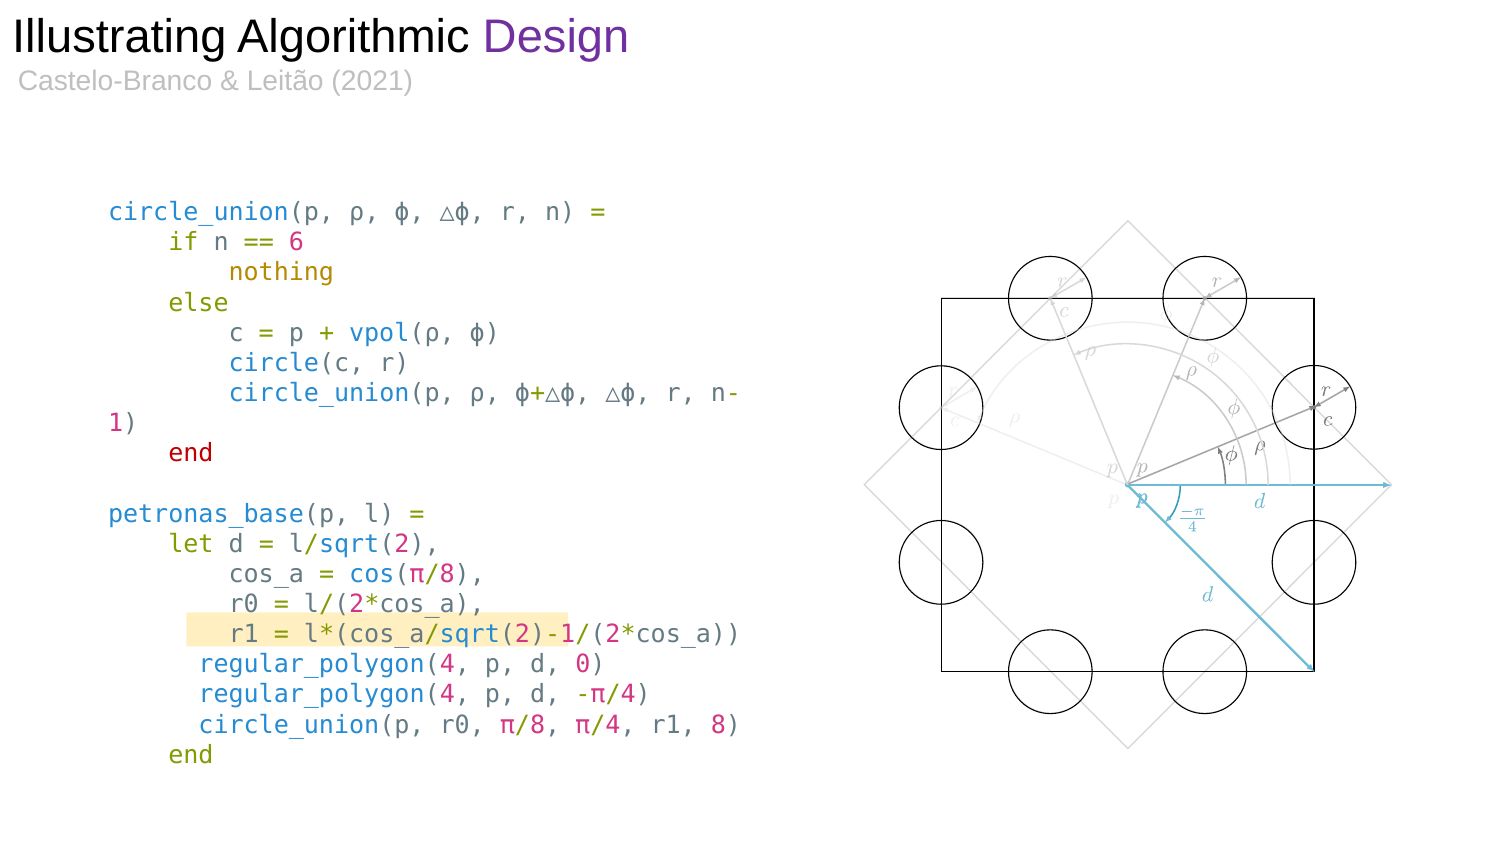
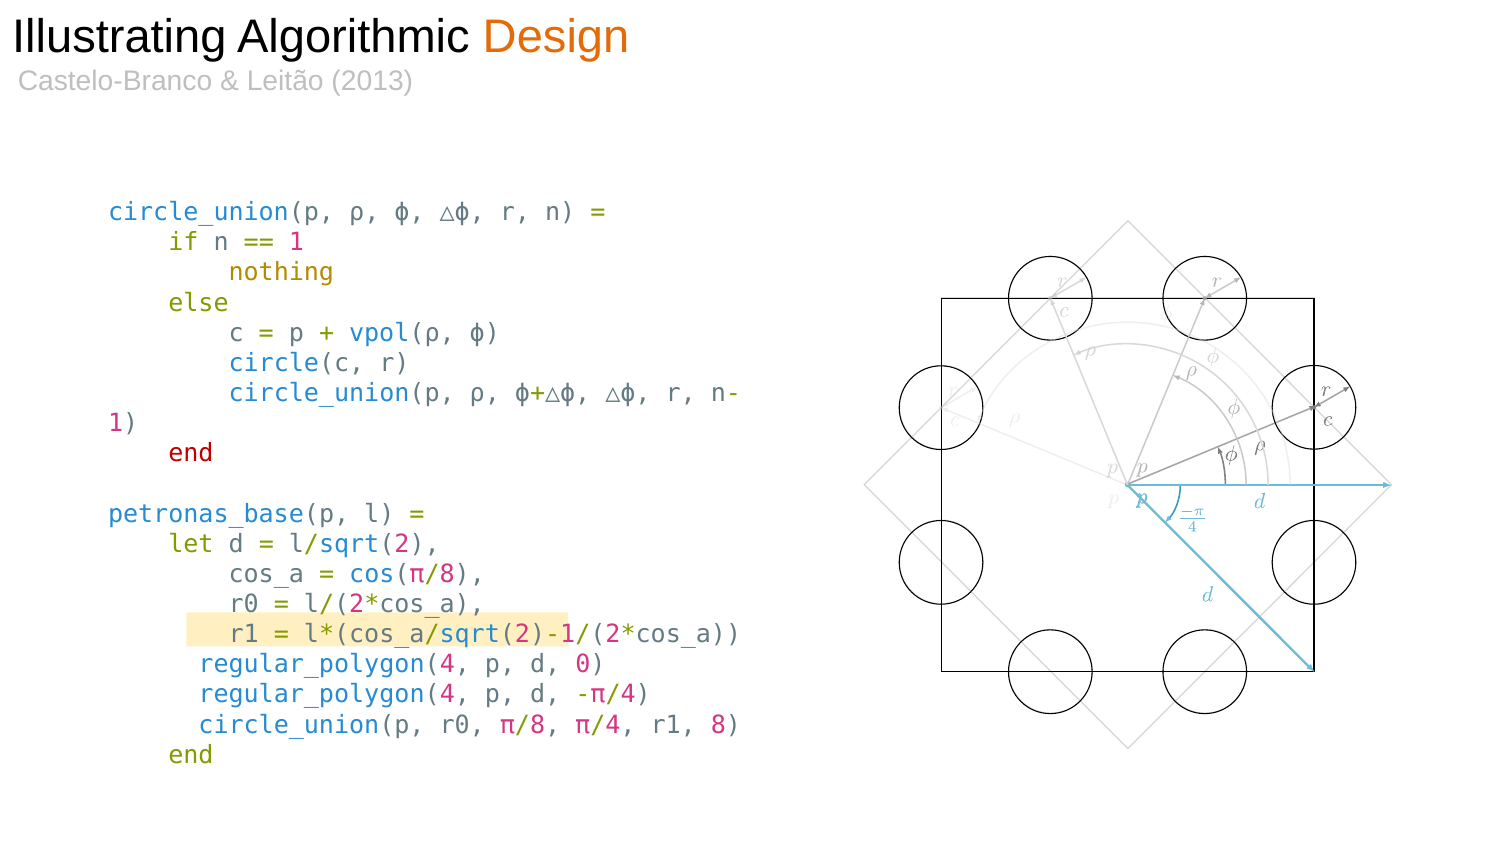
Design colour: purple -> orange
2021: 2021 -> 2013
6 at (296, 242): 6 -> 1
